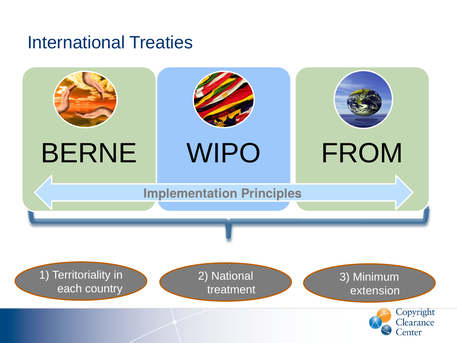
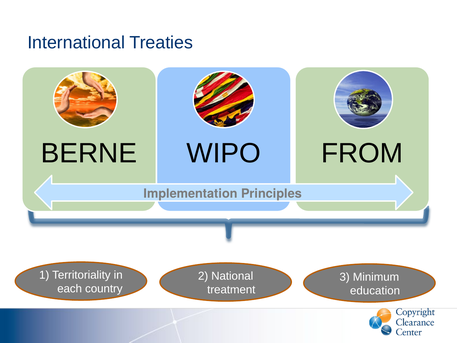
extension: extension -> education
